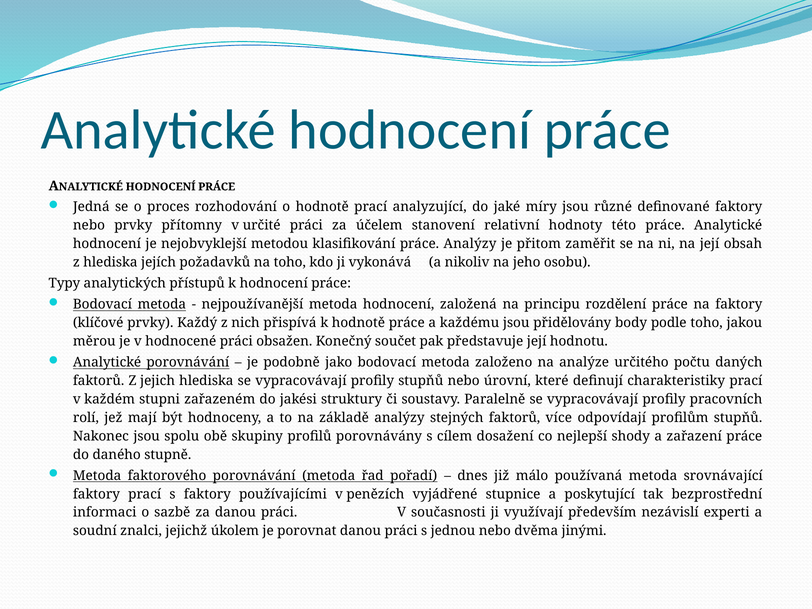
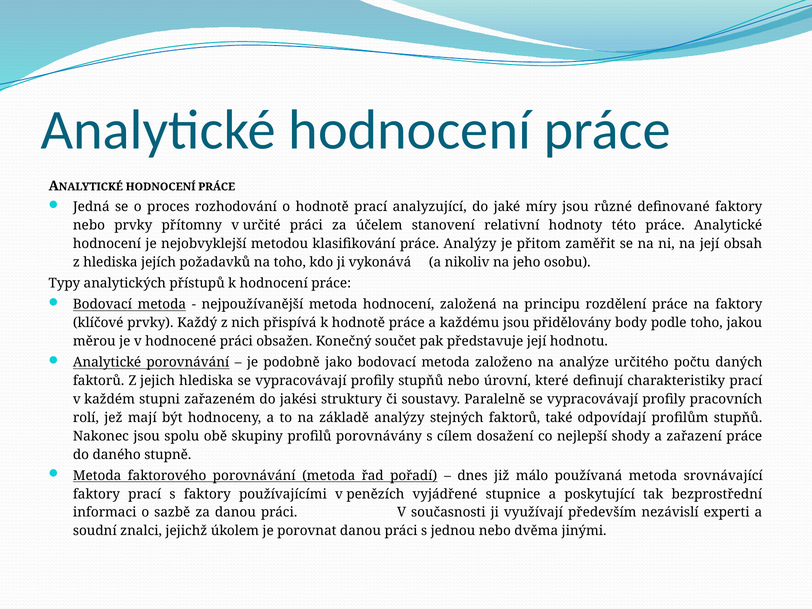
více: více -> také
